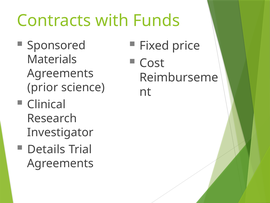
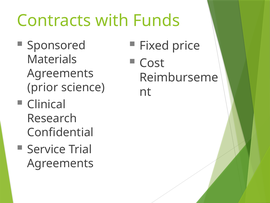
Investigator: Investigator -> Confidential
Details: Details -> Service
